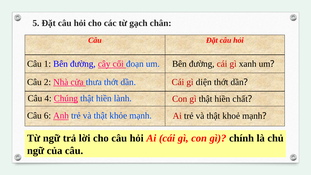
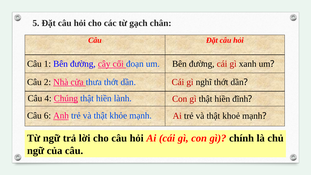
diện: diện -> nghĩ
chất: chất -> đĩnh
